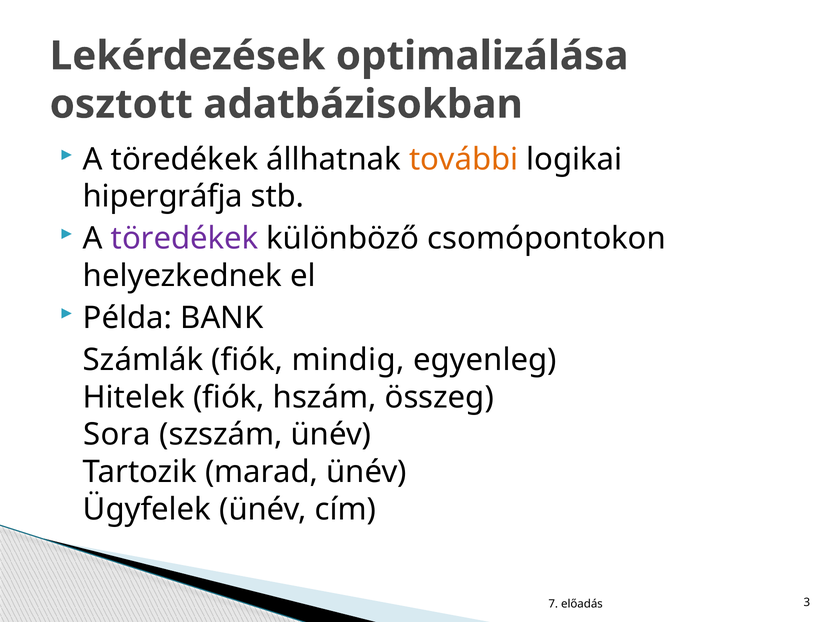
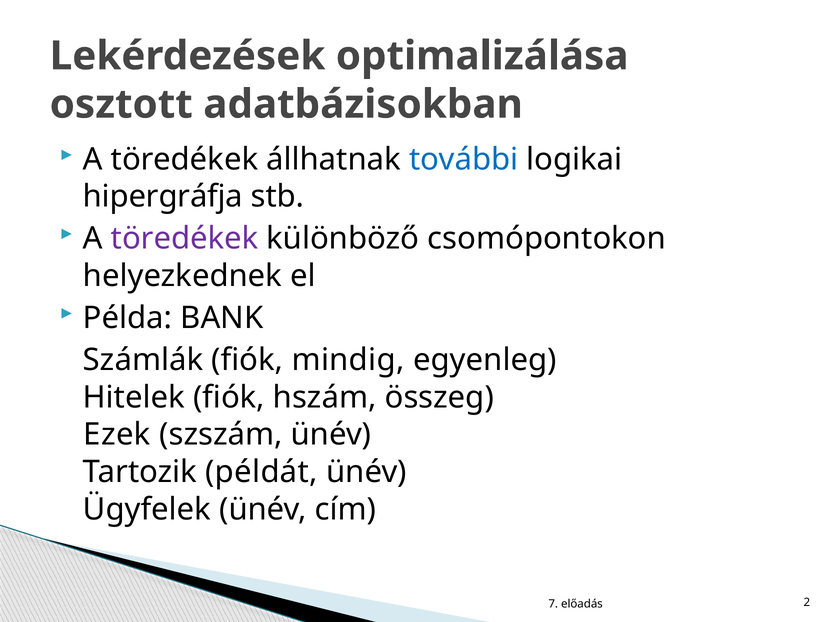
további colour: orange -> blue
Sora: Sora -> Ezek
marad: marad -> példát
3: 3 -> 2
